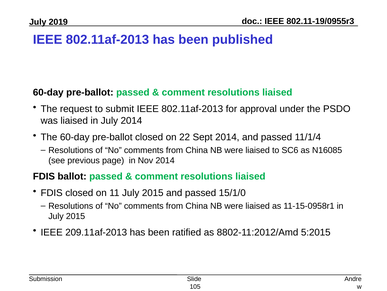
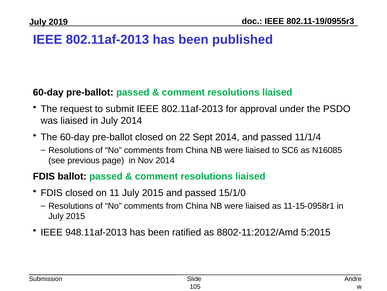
209.11af-2013: 209.11af-2013 -> 948.11af-2013
